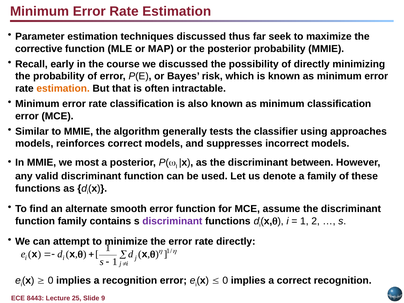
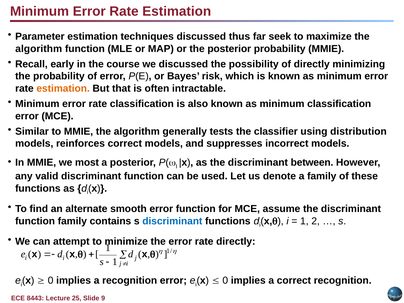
corrective at (39, 49): corrective -> algorithm
approaches: approaches -> distribution
discriminant at (172, 221) colour: purple -> blue
